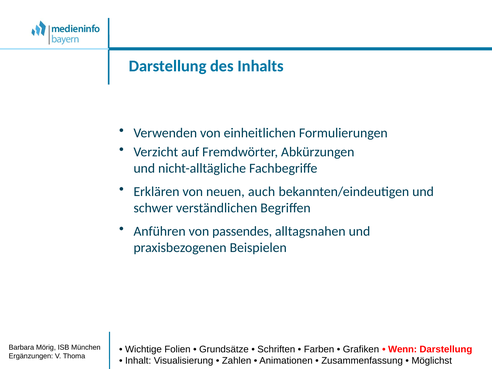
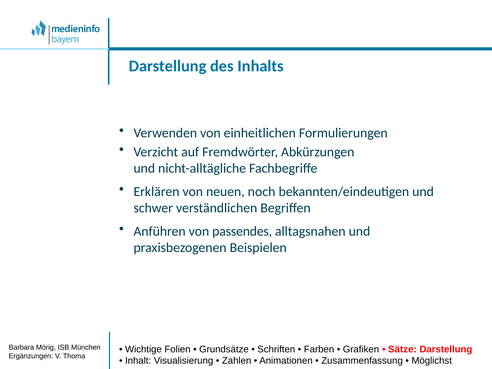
auch: auch -> noch
Wenn: Wenn -> Sätze
